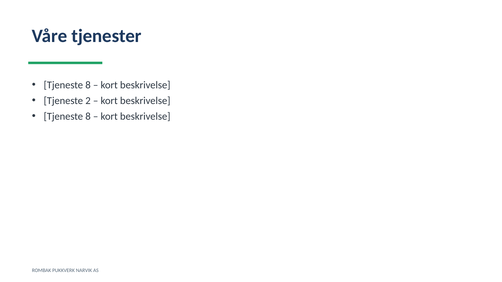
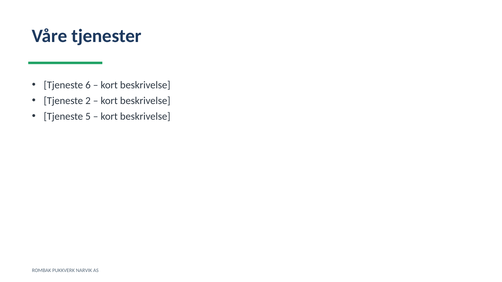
8 at (88, 85): 8 -> 6
8 at (88, 116): 8 -> 5
